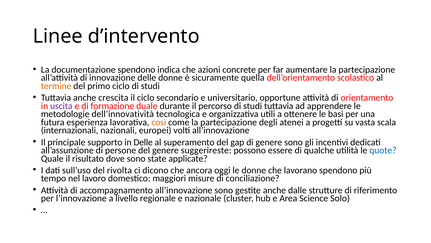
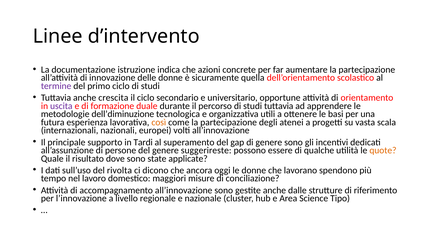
documentazione spendono: spendono -> istruzione
termine colour: orange -> purple
dell’innovatività: dell’innovatività -> dell’diminuzione
in Delle: Delle -> Tardi
quote colour: blue -> orange
Solo: Solo -> Tipo
